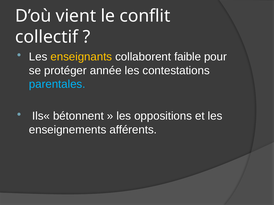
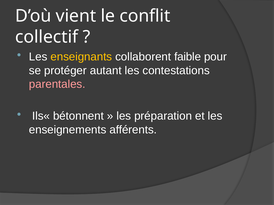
année: année -> autant
parentales colour: light blue -> pink
oppositions: oppositions -> préparation
